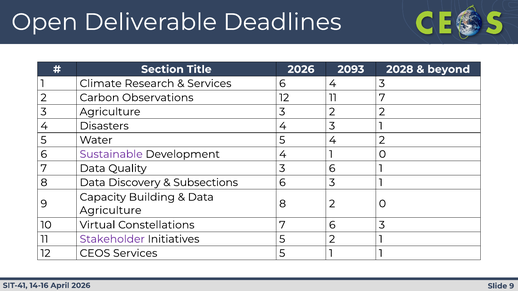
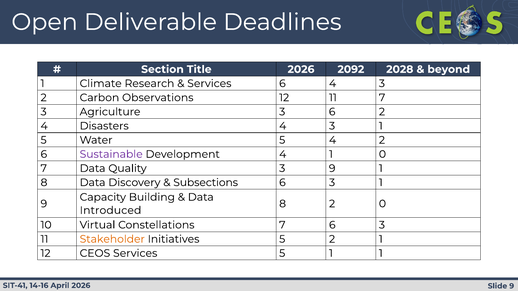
2093: 2093 -> 2092
Agriculture 3 2: 2 -> 6
3 6: 6 -> 9
Agriculture at (111, 211): Agriculture -> Introduced
Stakeholder colour: purple -> orange
